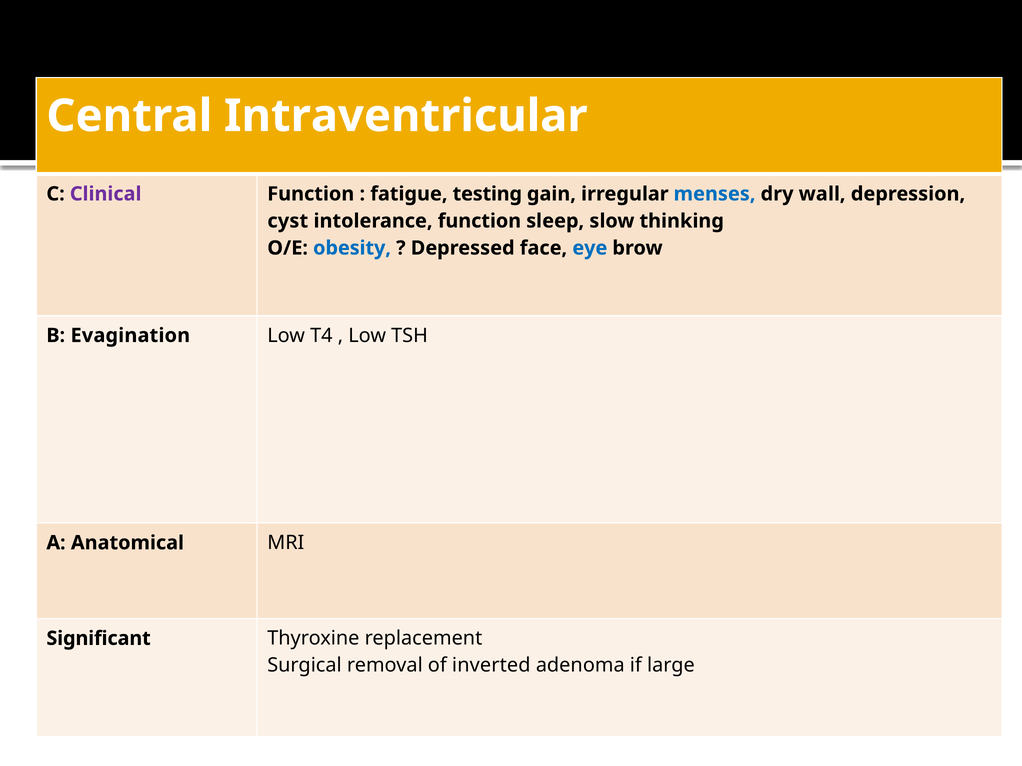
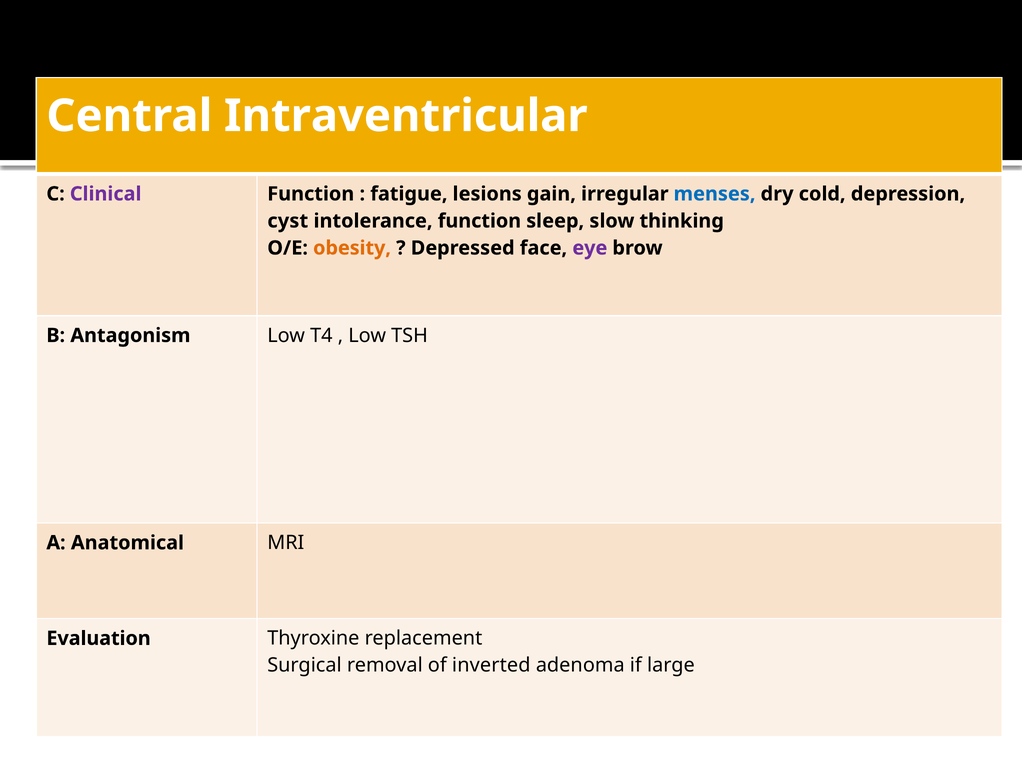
testing: testing -> lesions
wall: wall -> cold
obesity colour: blue -> orange
eye colour: blue -> purple
Evagination: Evagination -> Antagonism
Significant: Significant -> Evaluation
